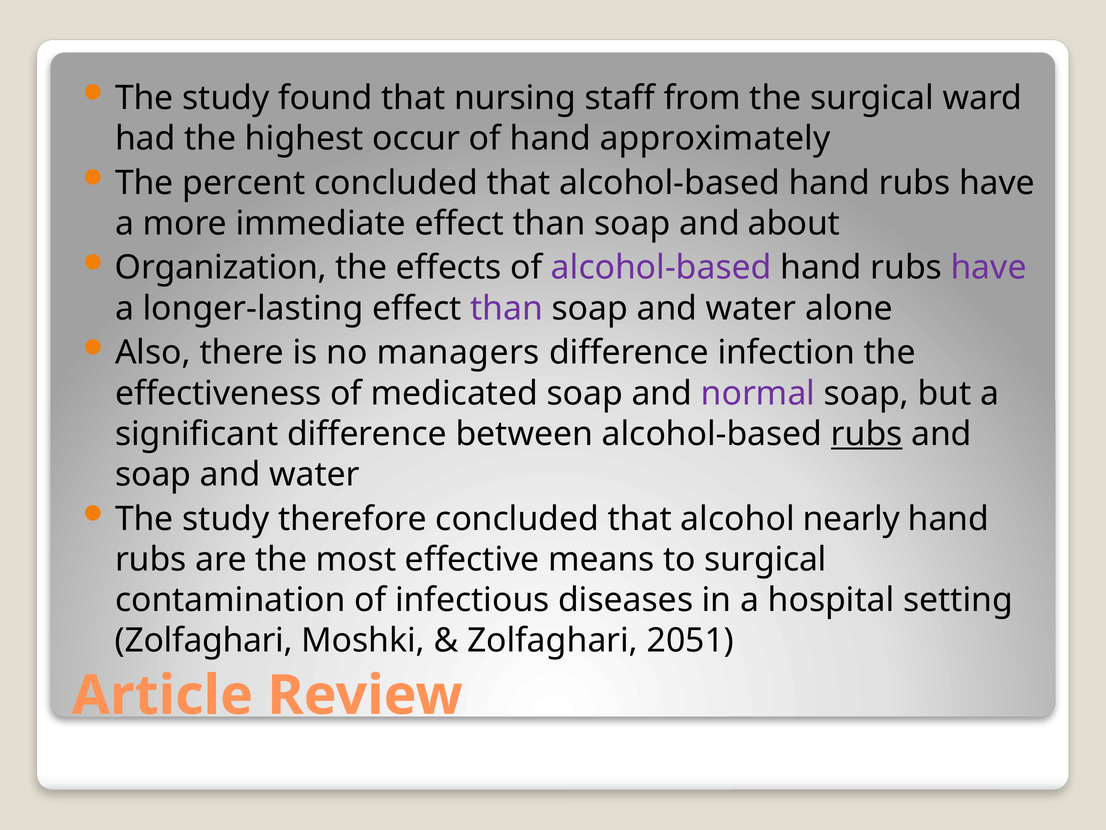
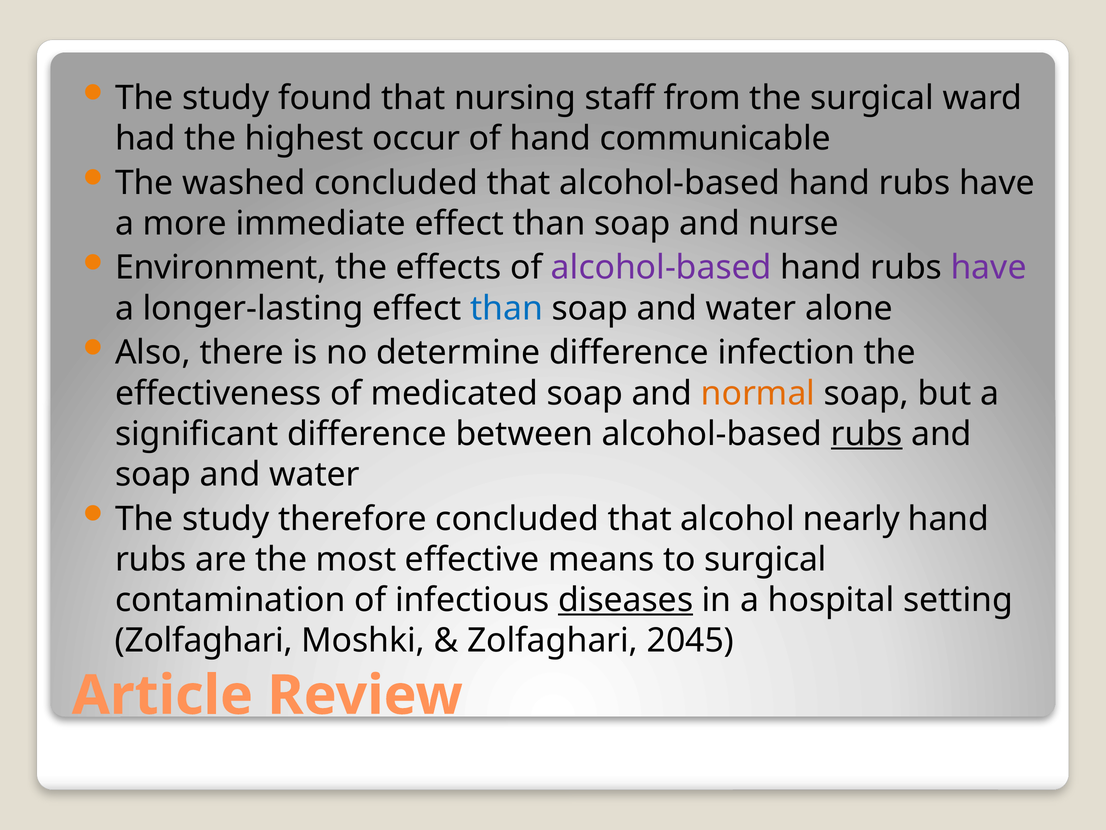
approximately: approximately -> communicable
percent: percent -> washed
about: about -> nurse
Organization: Organization -> Environment
than at (507, 308) colour: purple -> blue
managers: managers -> determine
normal colour: purple -> orange
diseases underline: none -> present
2051: 2051 -> 2045
